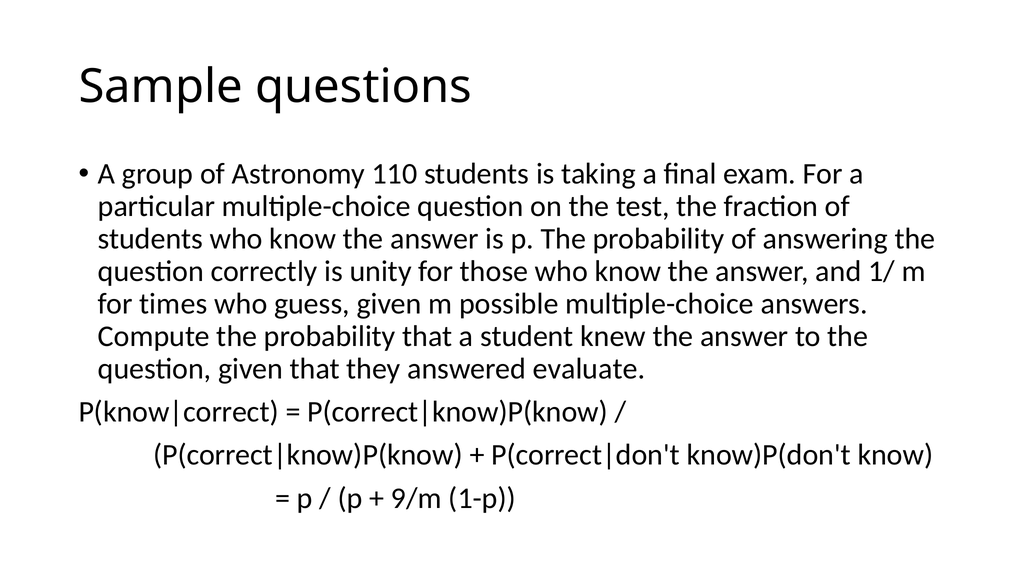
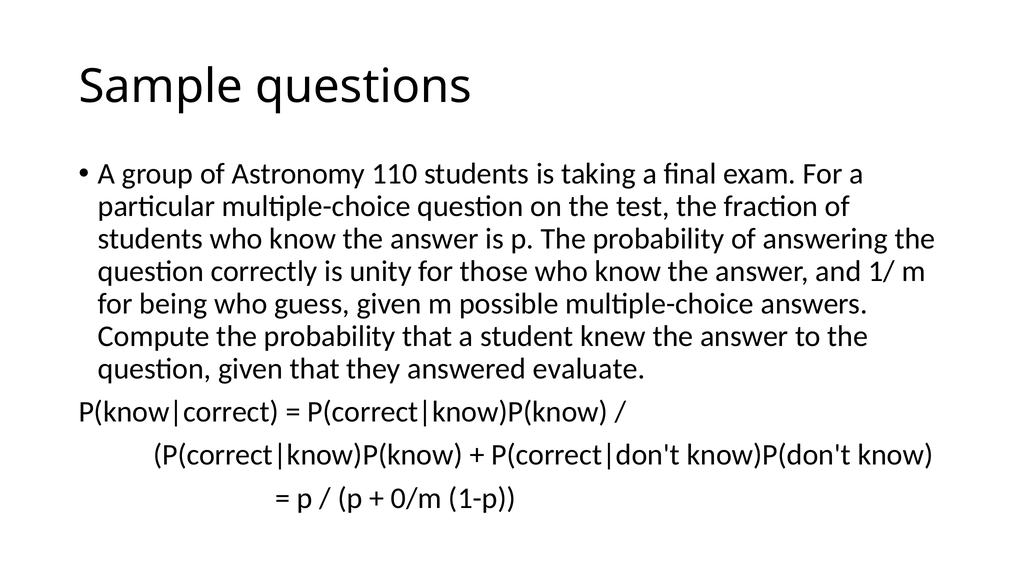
times: times -> being
9/m: 9/m -> 0/m
